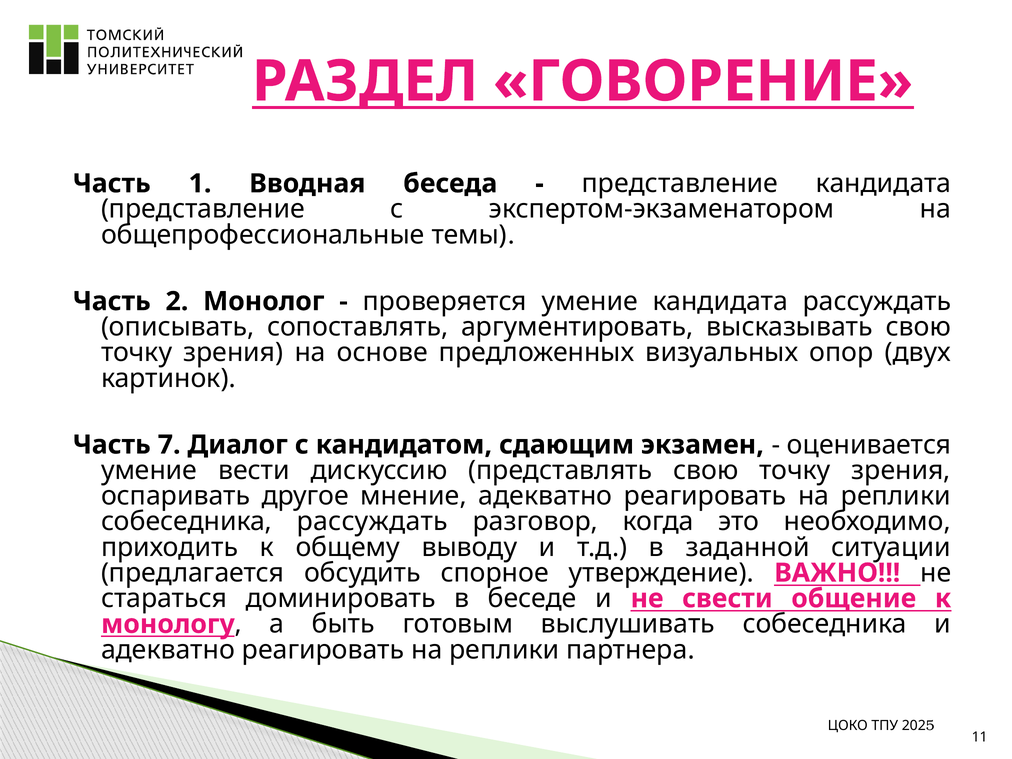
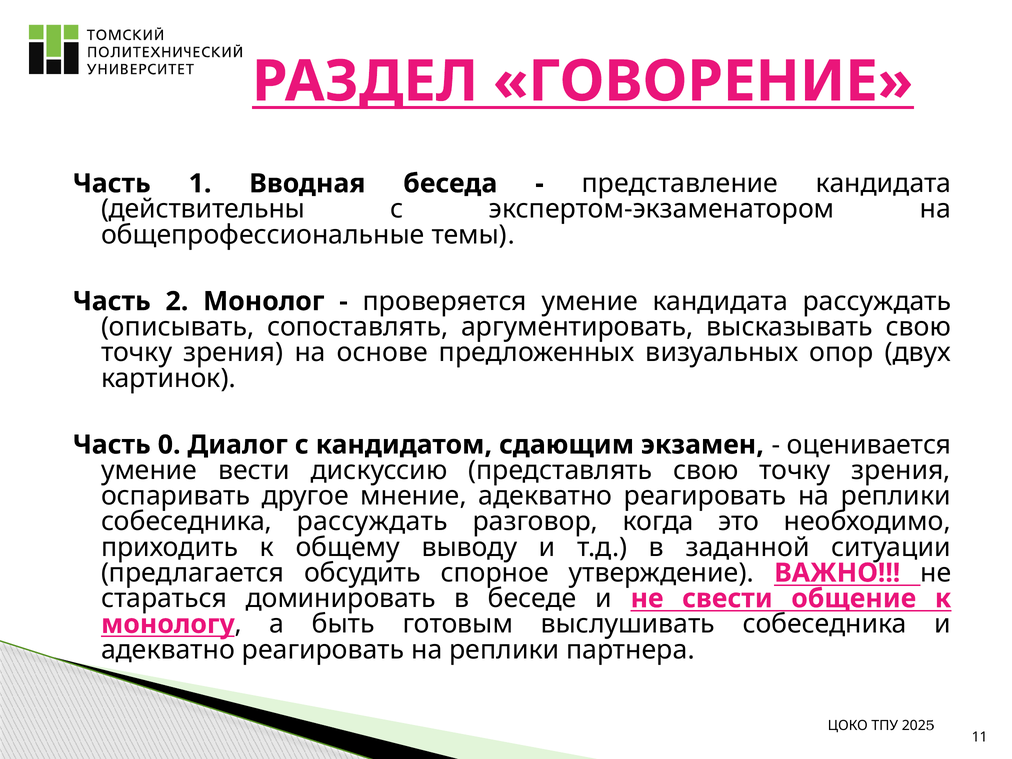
представление at (203, 209): представление -> действительны
7: 7 -> 0
